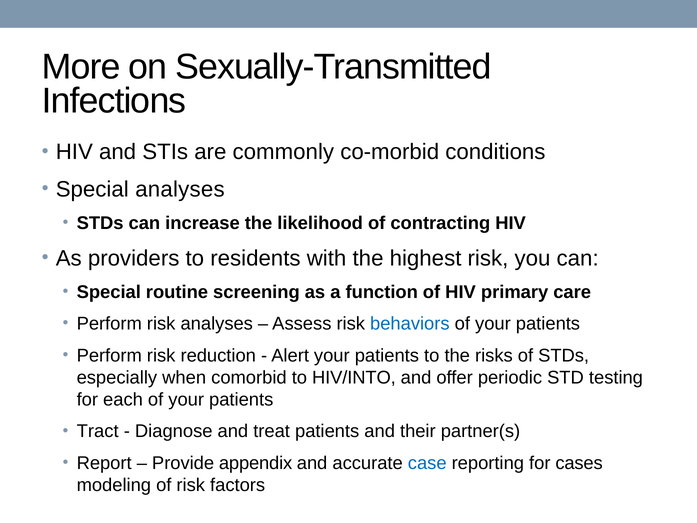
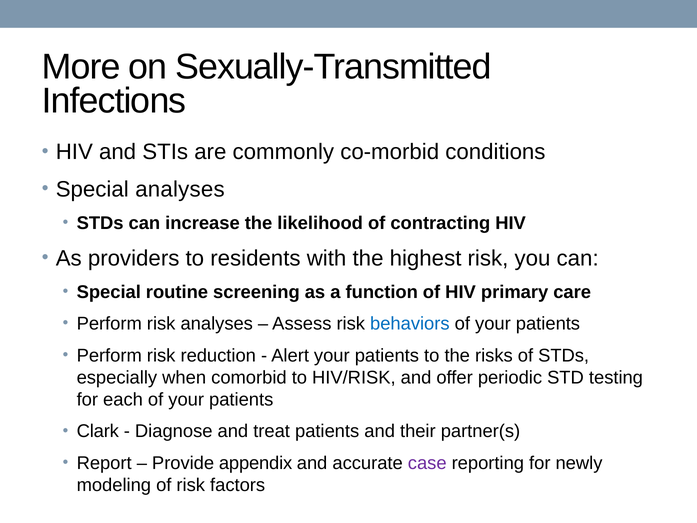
HIV/INTO: HIV/INTO -> HIV/RISK
Tract: Tract -> Clark
case colour: blue -> purple
cases: cases -> newly
